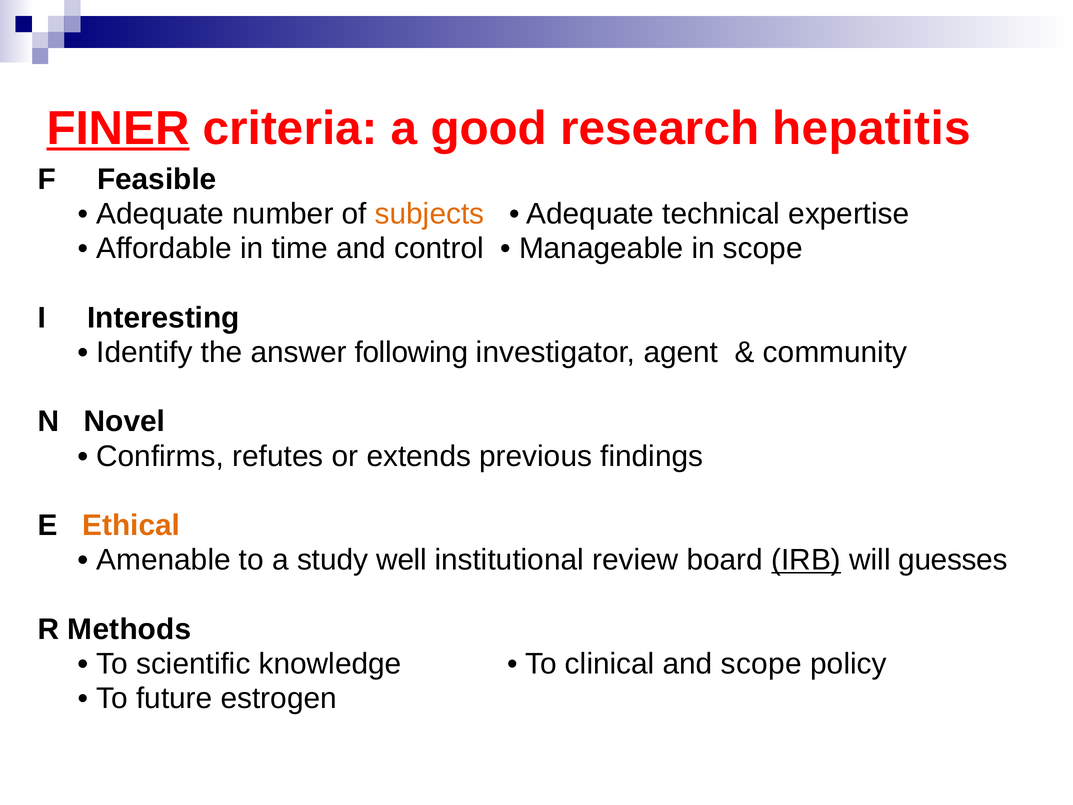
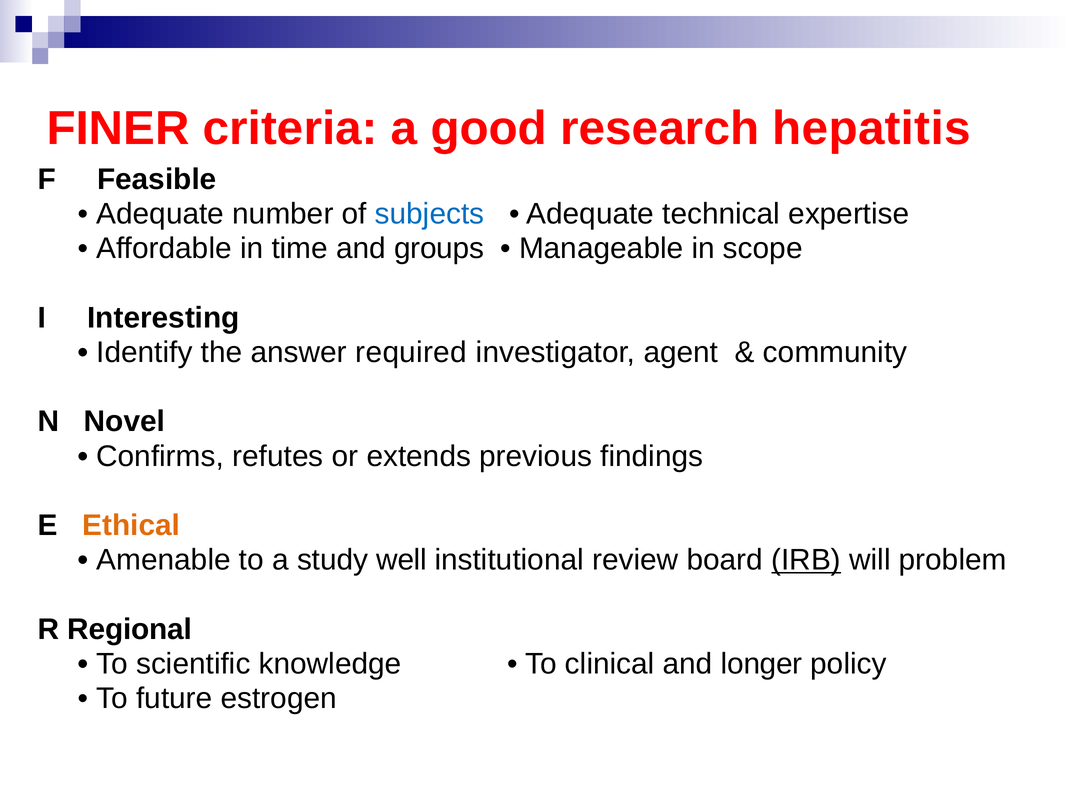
FINER underline: present -> none
subjects colour: orange -> blue
control: control -> groups
following: following -> required
guesses: guesses -> problem
Methods: Methods -> Regional
and scope: scope -> longer
